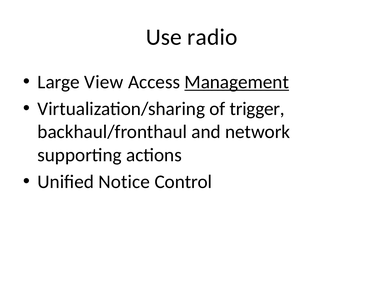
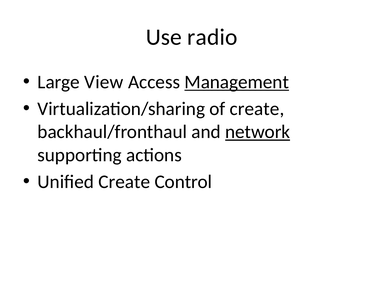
of trigger: trigger -> create
network underline: none -> present
Unified Notice: Notice -> Create
